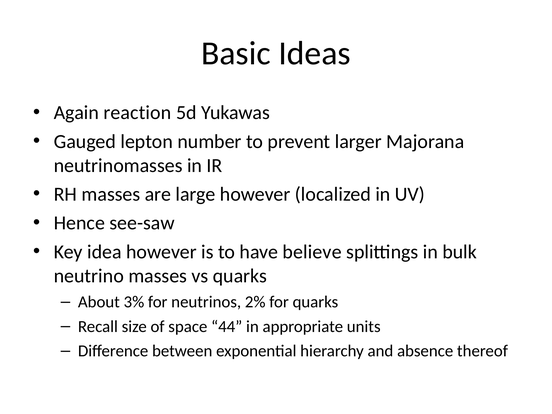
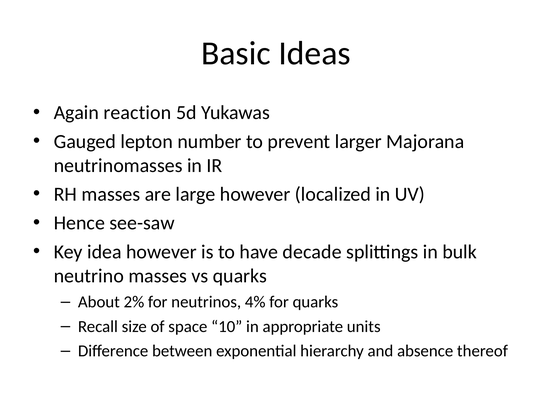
believe: believe -> decade
3%: 3% -> 2%
2%: 2% -> 4%
44: 44 -> 10
